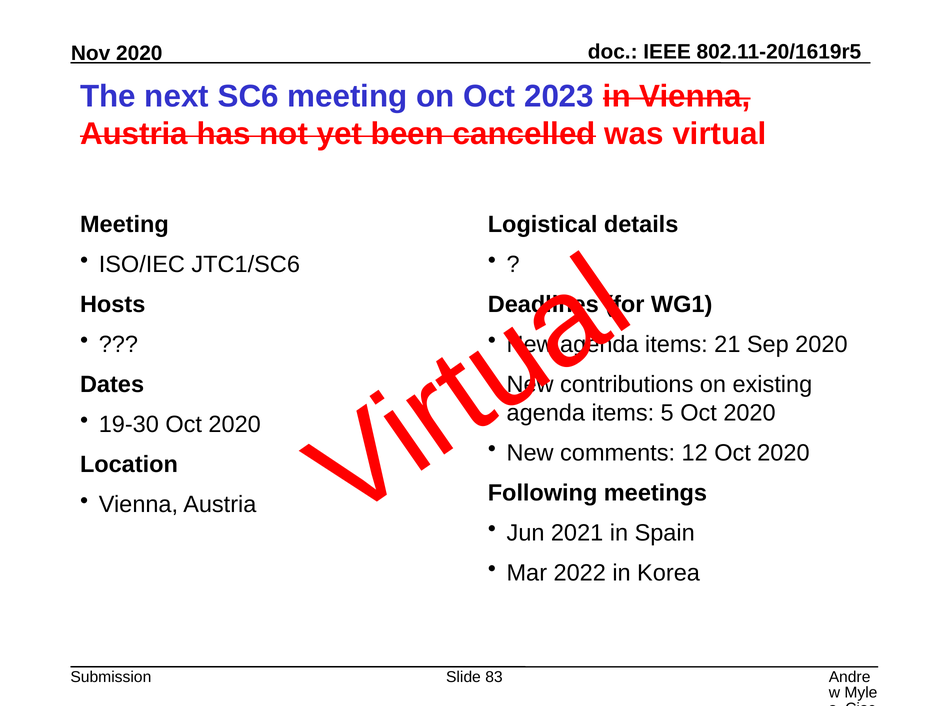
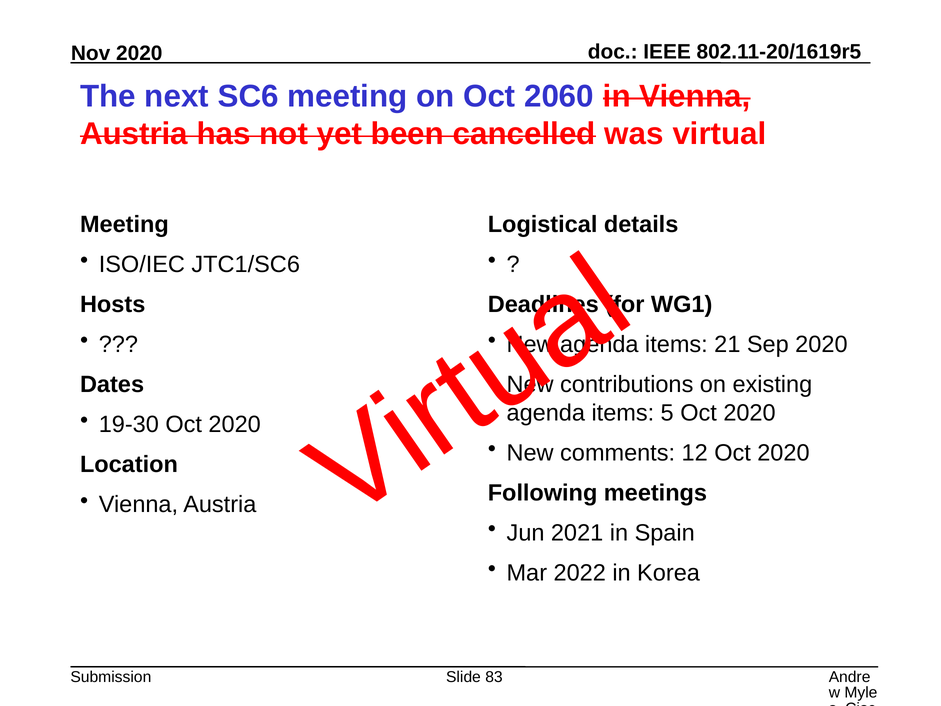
2023: 2023 -> 2060
